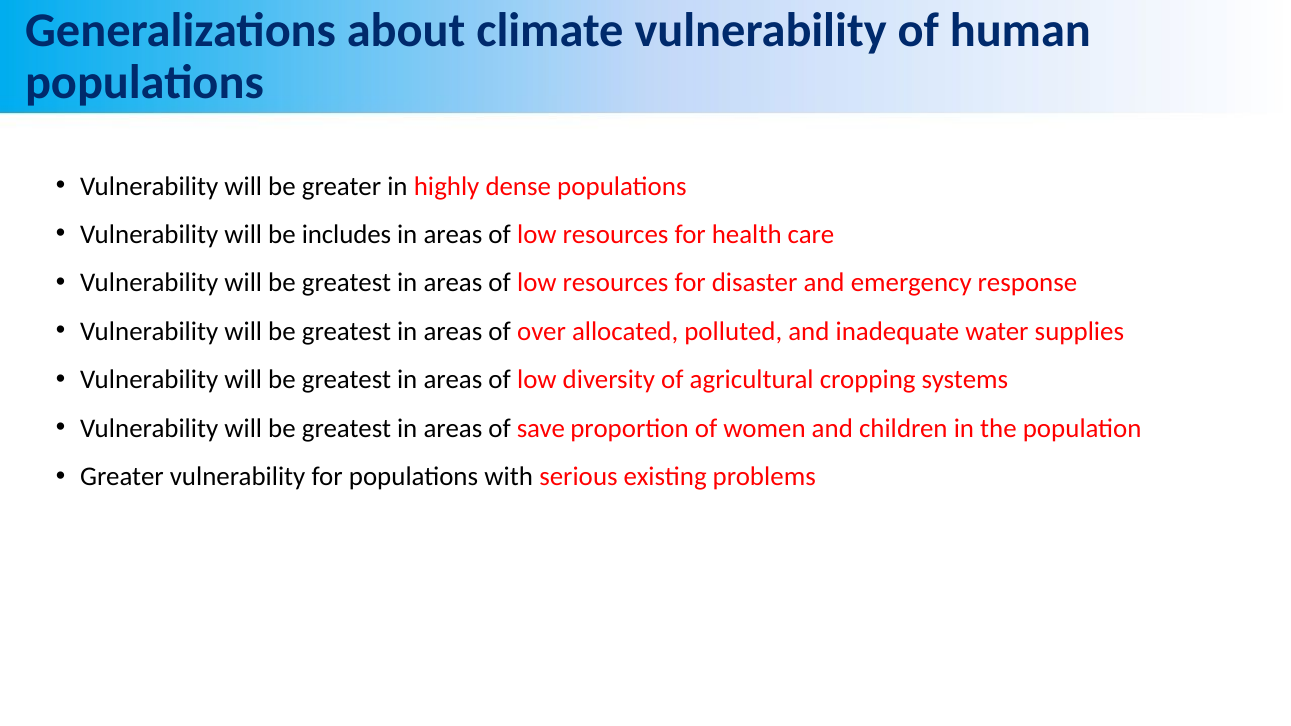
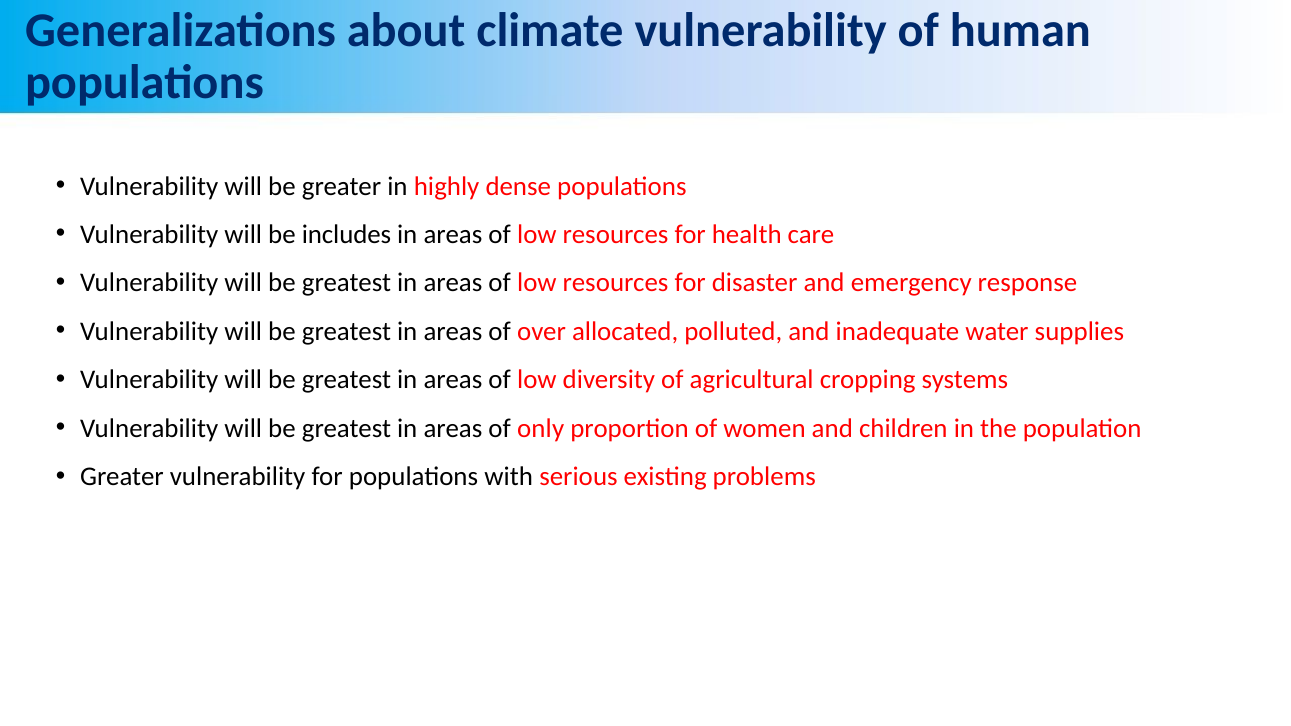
save: save -> only
